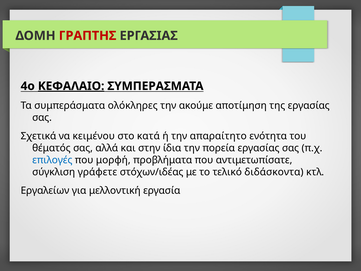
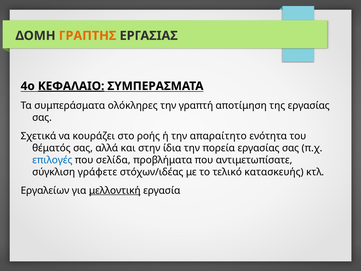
ΓΡΑΠΤΗΣ colour: red -> orange
ακούμε: ακούμε -> γραπτή
κειμένου: κειμένου -> κουράζει
κατά: κατά -> ροής
μορφή: μορφή -> σελίδα
διδάσκοντα: διδάσκοντα -> κατασκευής
μελλοντική underline: none -> present
